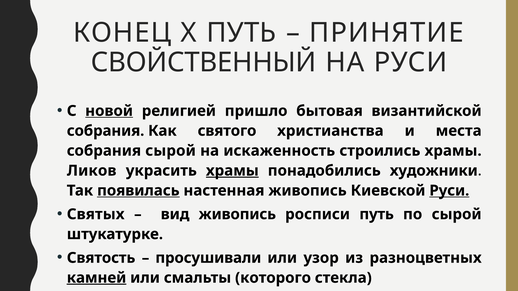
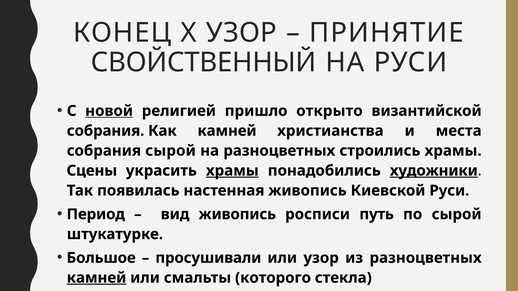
Х ПУТЬ: ПУТЬ -> УЗОР
бытовая: бытовая -> открыто
Как святого: святого -> камней
на искаженность: искаженность -> разноцветных
Ликов: Ликов -> Сцены
художники underline: none -> present
появилась underline: present -> none
Руси at (449, 191) underline: present -> none
Святых: Святых -> Период
Святость: Святость -> Большое
